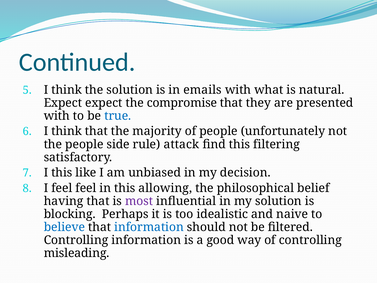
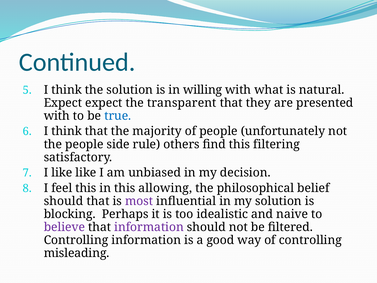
emails: emails -> willing
compromise: compromise -> transparent
attack: attack -> others
I this: this -> like
feel feel: feel -> this
having at (64, 201): having -> should
believe colour: blue -> purple
information at (149, 227) colour: blue -> purple
